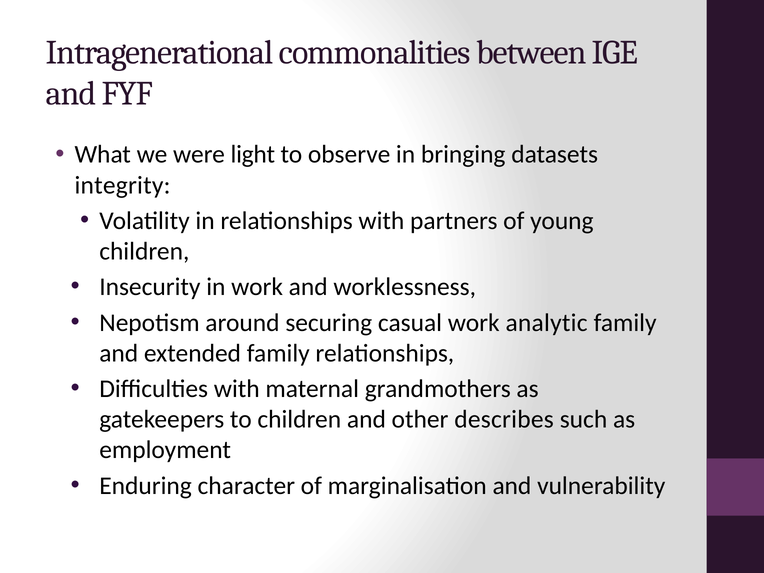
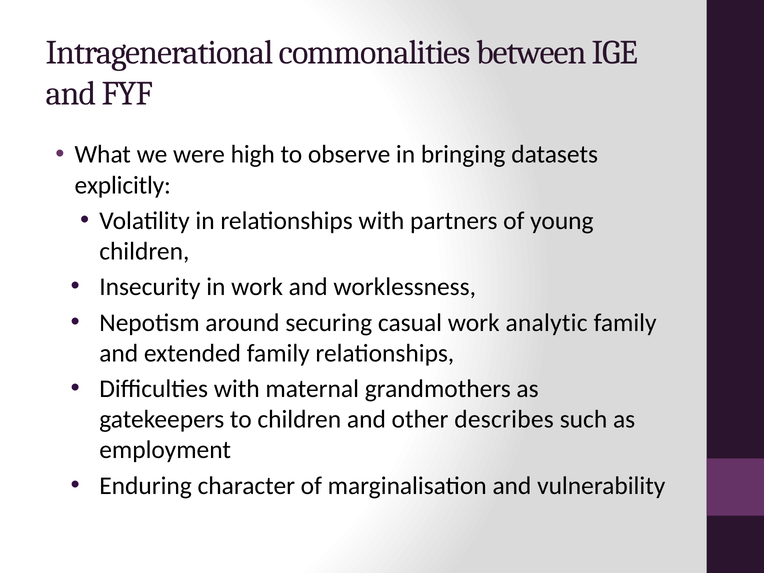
light: light -> high
integrity: integrity -> explicitly
